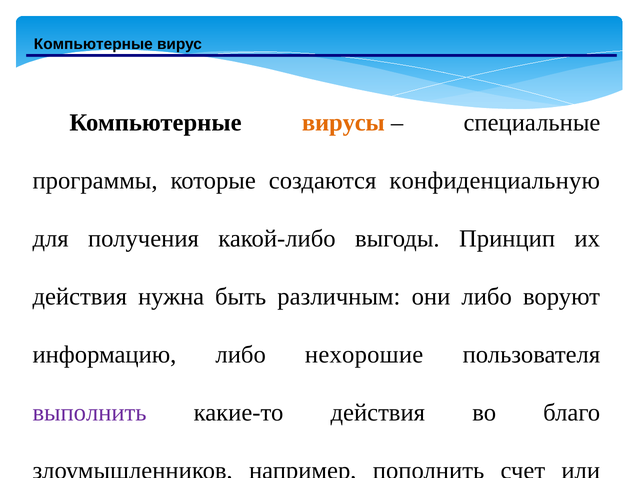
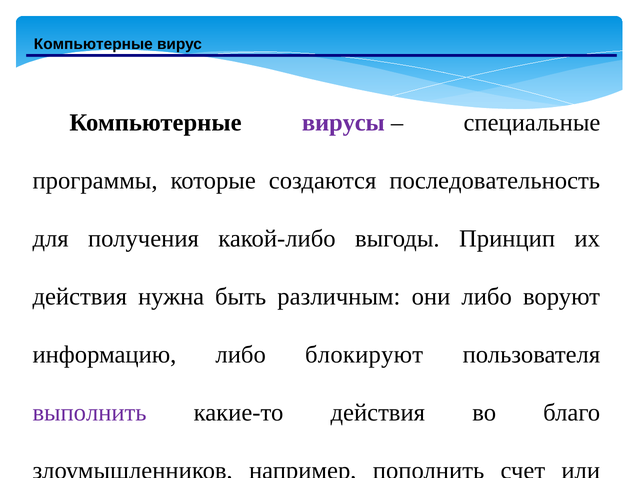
вирусы colour: orange -> purple
конфиденциальную: конфиденциальную -> последовательность
нехорошие: нехорошие -> блокируют
